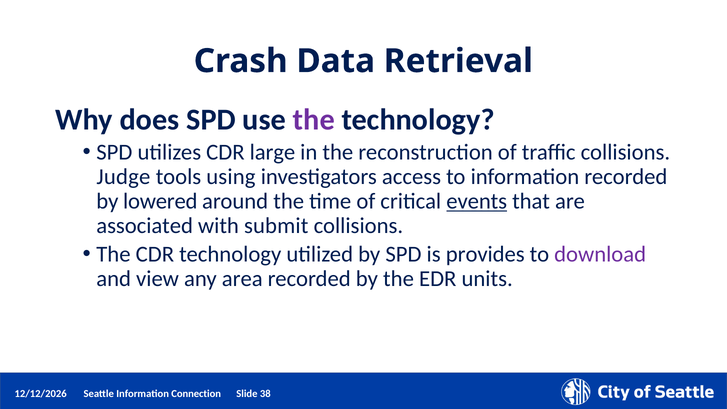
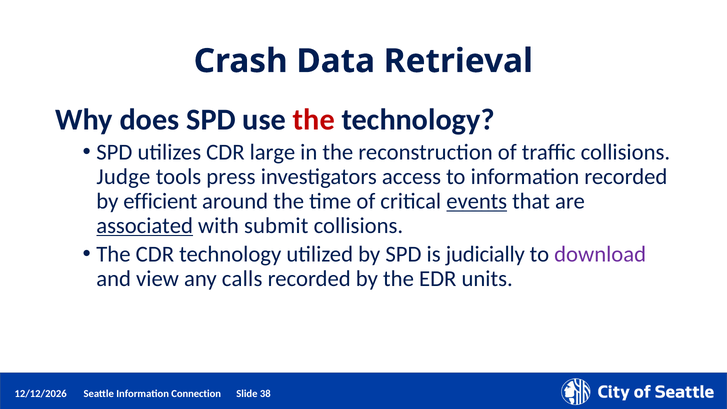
the at (314, 120) colour: purple -> red
using: using -> press
lowered: lowered -> efficient
associated underline: none -> present
provides: provides -> judicially
area: area -> calls
